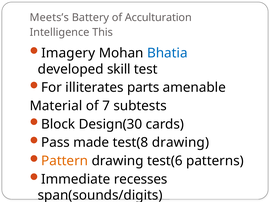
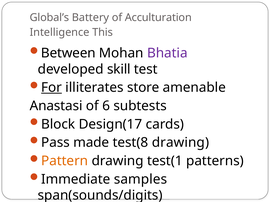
Meets’s: Meets’s -> Global’s
Imagery: Imagery -> Between
Bhatia colour: blue -> purple
For underline: none -> present
parts: parts -> store
Material: Material -> Anastasi
7: 7 -> 6
Design(30: Design(30 -> Design(17
test(6: test(6 -> test(1
recesses: recesses -> samples
